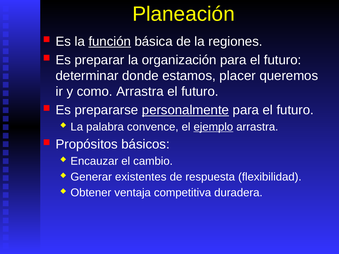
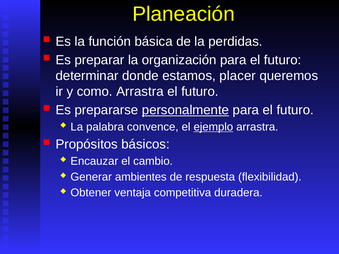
función underline: present -> none
regiones: regiones -> perdidas
existentes: existentes -> ambientes
